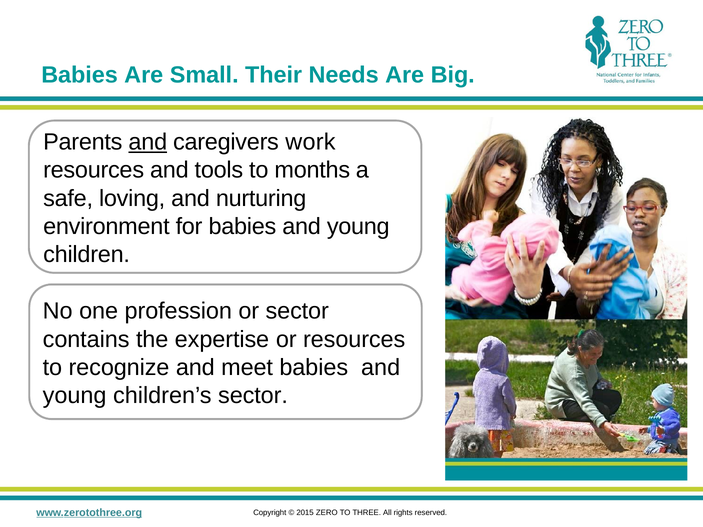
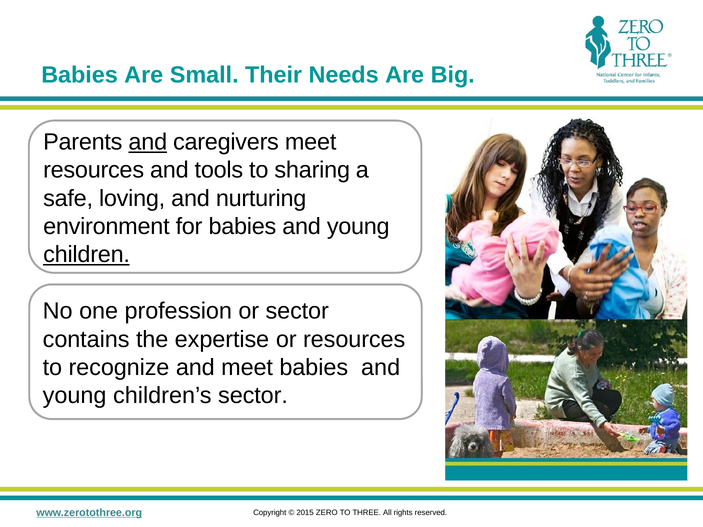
caregivers work: work -> meet
months: months -> sharing
children underline: none -> present
